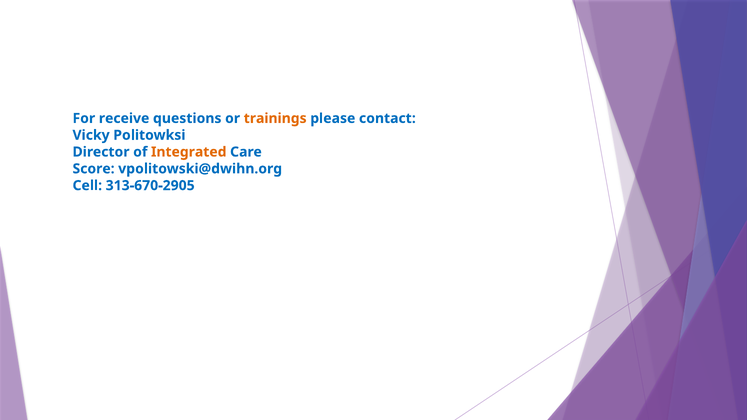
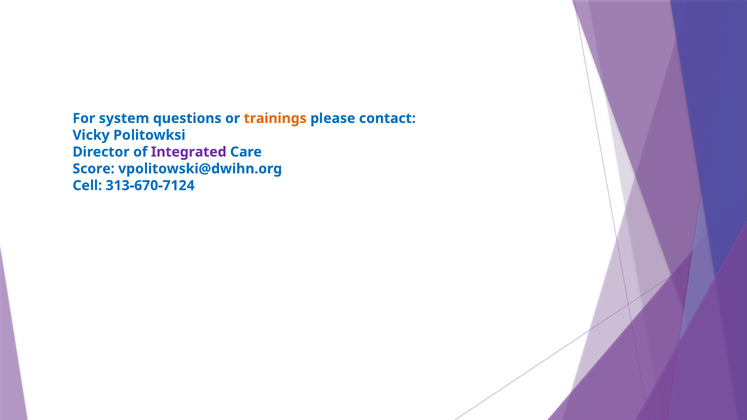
receive: receive -> system
Integrated colour: orange -> purple
313-670-2905: 313-670-2905 -> 313-670-7124
